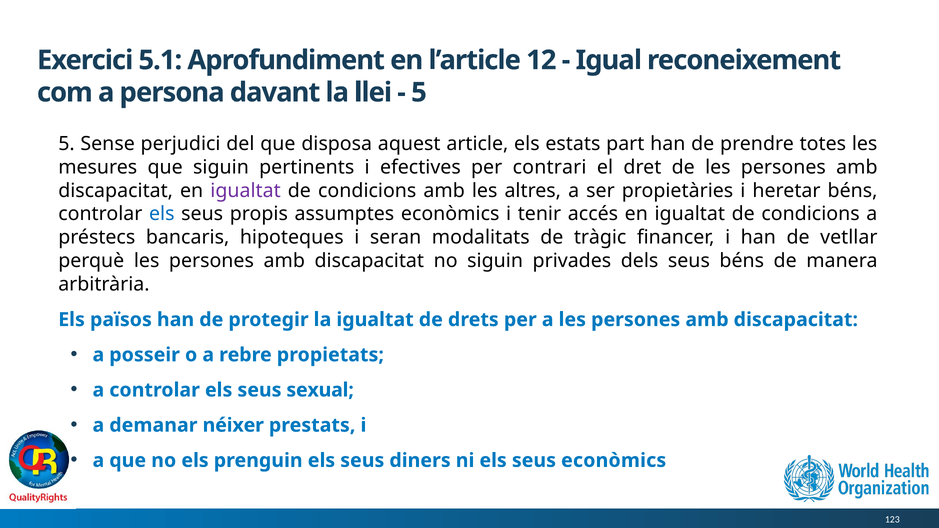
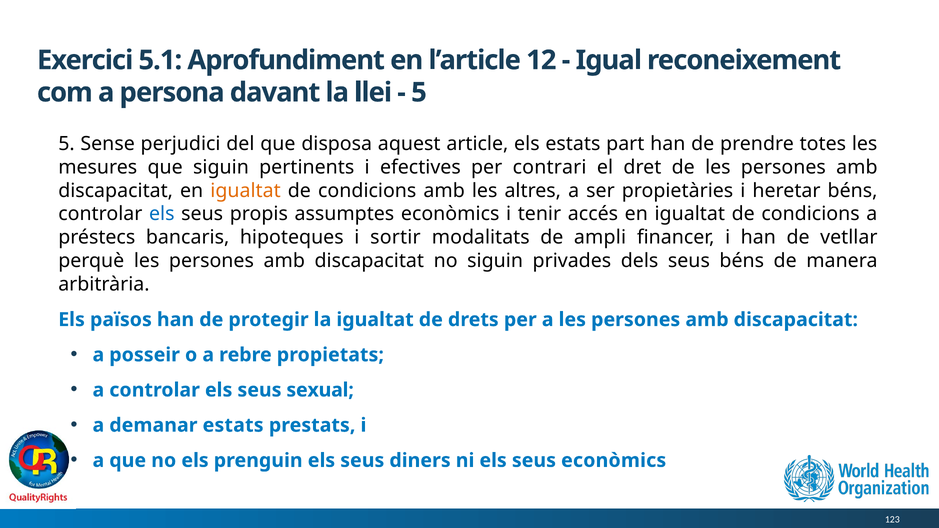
igualtat at (246, 191) colour: purple -> orange
seran: seran -> sortir
tràgic: tràgic -> ampli
demanar néixer: néixer -> estats
